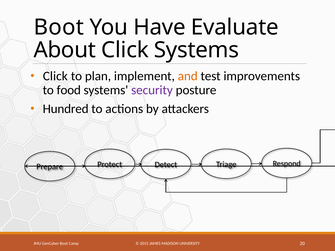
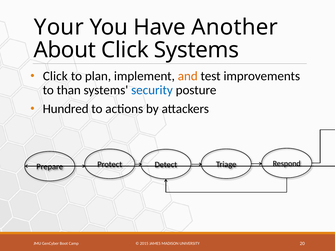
Boot at (59, 27): Boot -> Your
Evaluate: Evaluate -> Another
food: food -> than
security colour: purple -> blue
